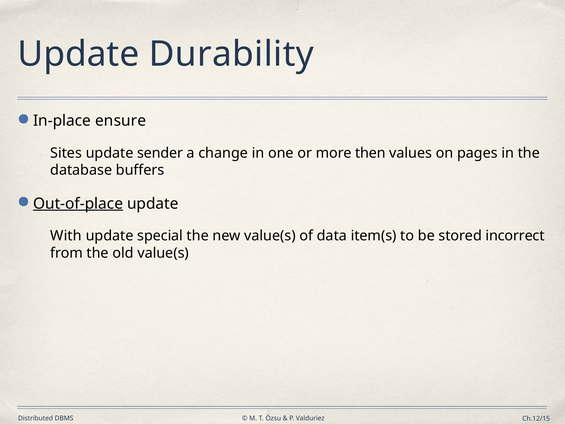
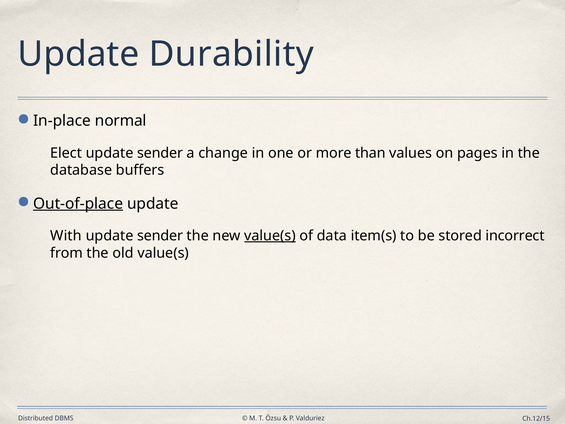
ensure: ensure -> normal
Sites: Sites -> Elect
then: then -> than
special at (160, 236): special -> sender
value(s at (270, 236) underline: none -> present
